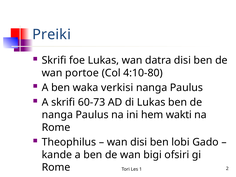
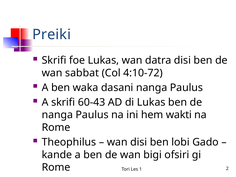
portoe: portoe -> sabbat
4:10-80: 4:10-80 -> 4:10-72
verkisi: verkisi -> dasani
60-73: 60-73 -> 60-43
